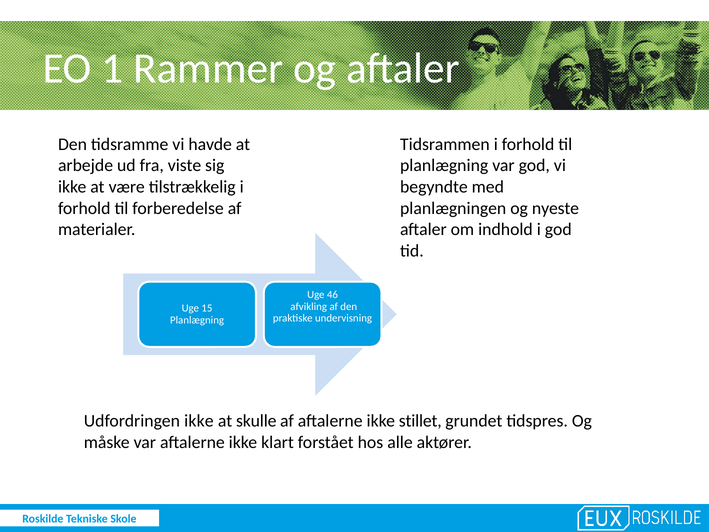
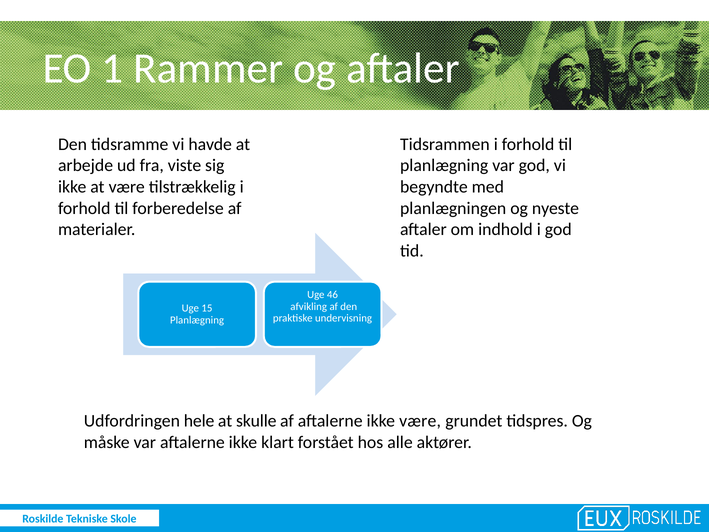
Udfordringen ikke: ikke -> hele
ikke stillet: stillet -> være
